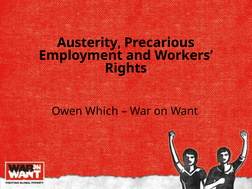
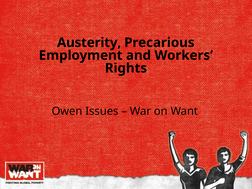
Which: Which -> Issues
